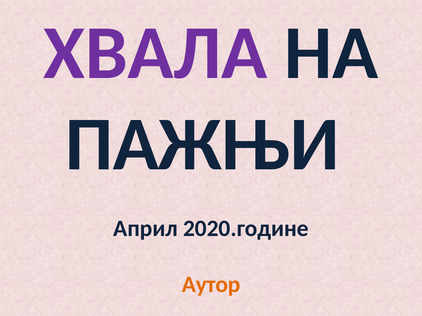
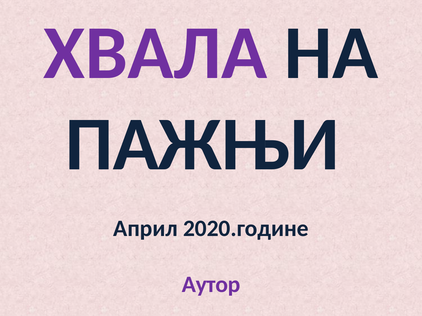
Аутор colour: orange -> purple
